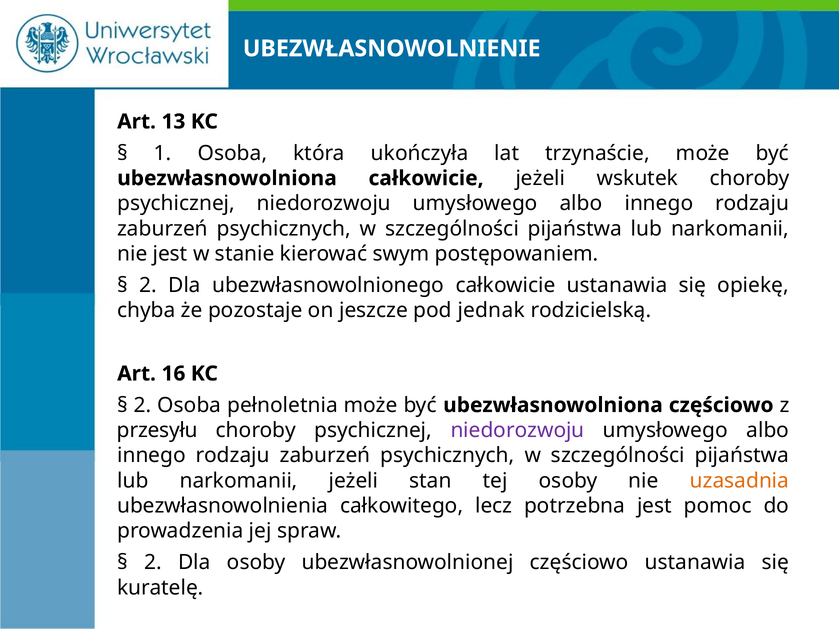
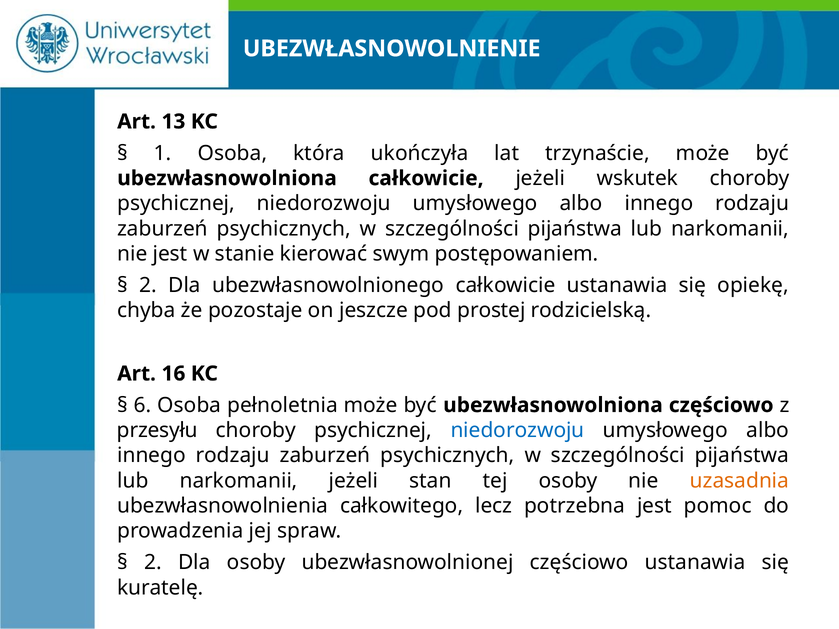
jednak: jednak -> prostej
2 at (143, 405): 2 -> 6
niedorozwoju at (518, 431) colour: purple -> blue
